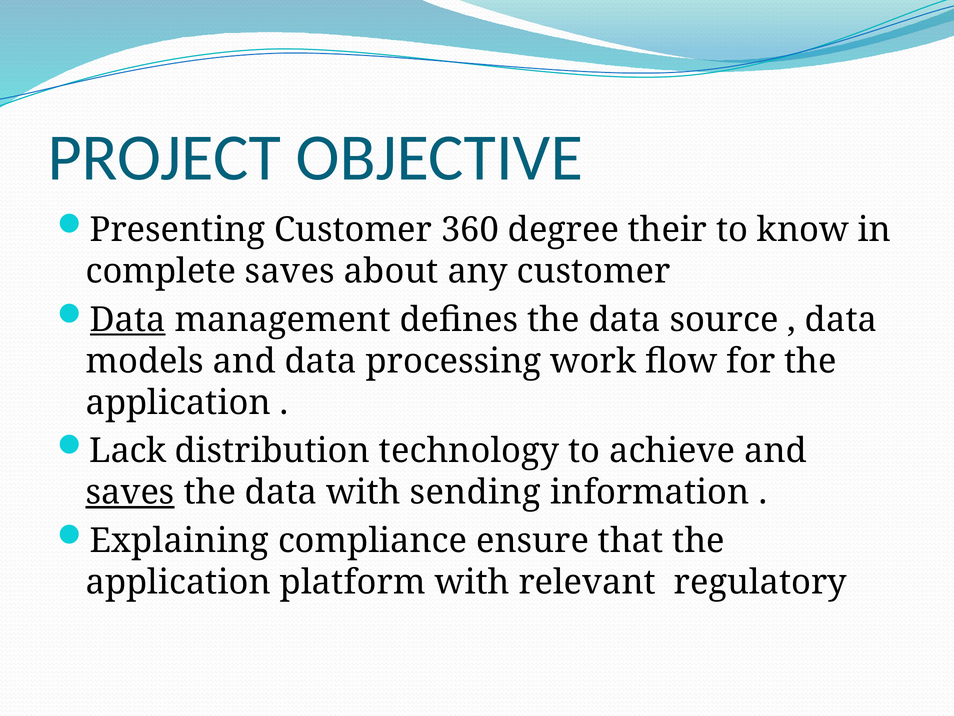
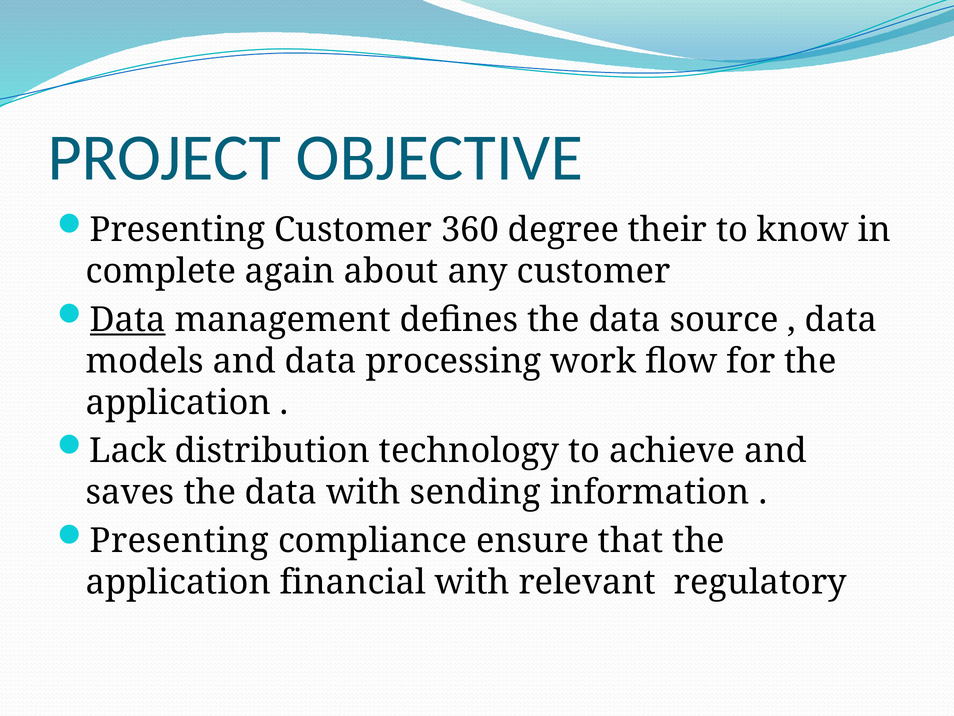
complete saves: saves -> again
saves at (130, 492) underline: present -> none
Explaining at (179, 540): Explaining -> Presenting
platform: platform -> financial
